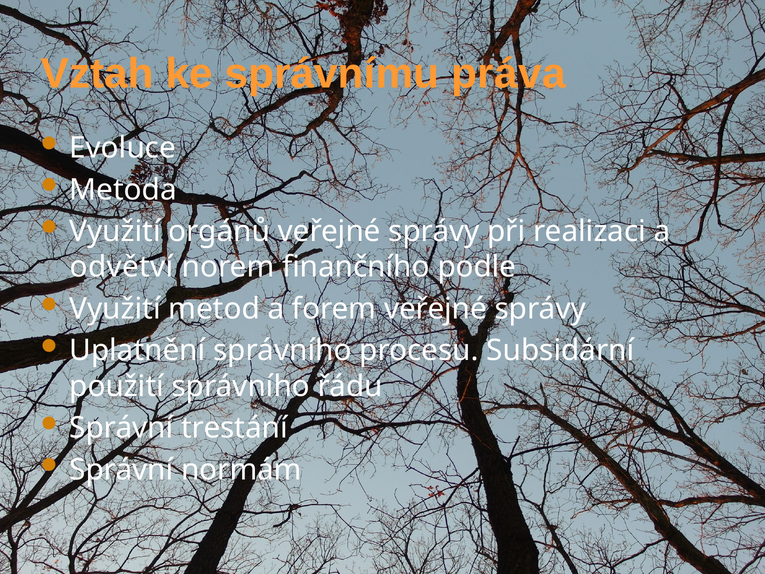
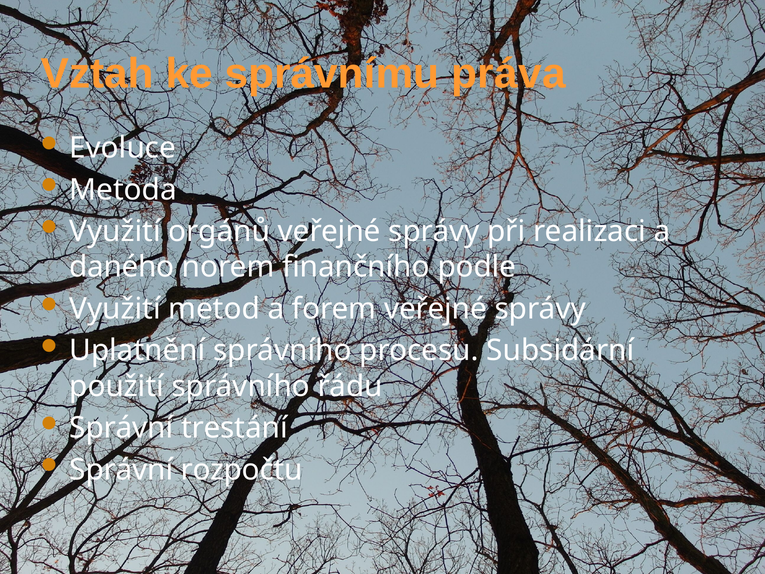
odvětví: odvětví -> daného
normám: normám -> rozpočtu
